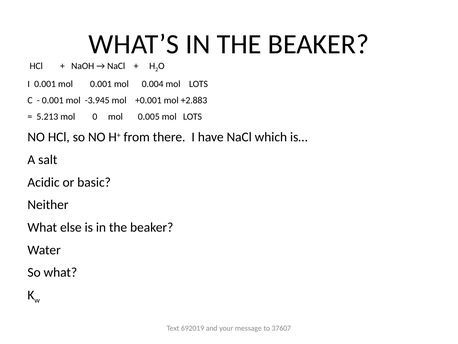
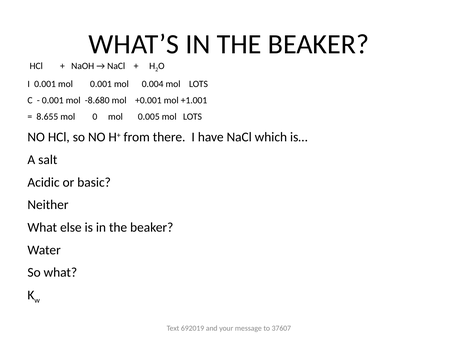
-3.945: -3.945 -> -8.680
+2.883: +2.883 -> +1.001
5.213: 5.213 -> 8.655
